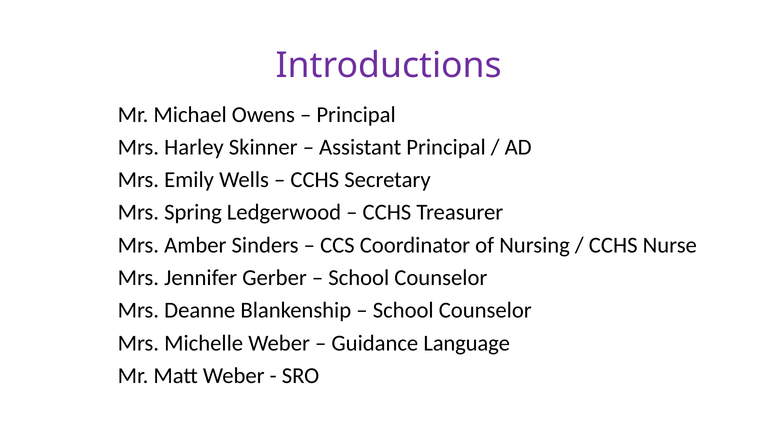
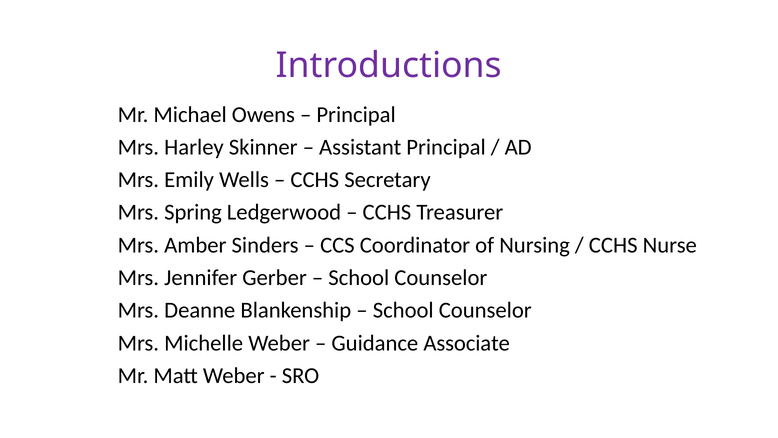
Language: Language -> Associate
